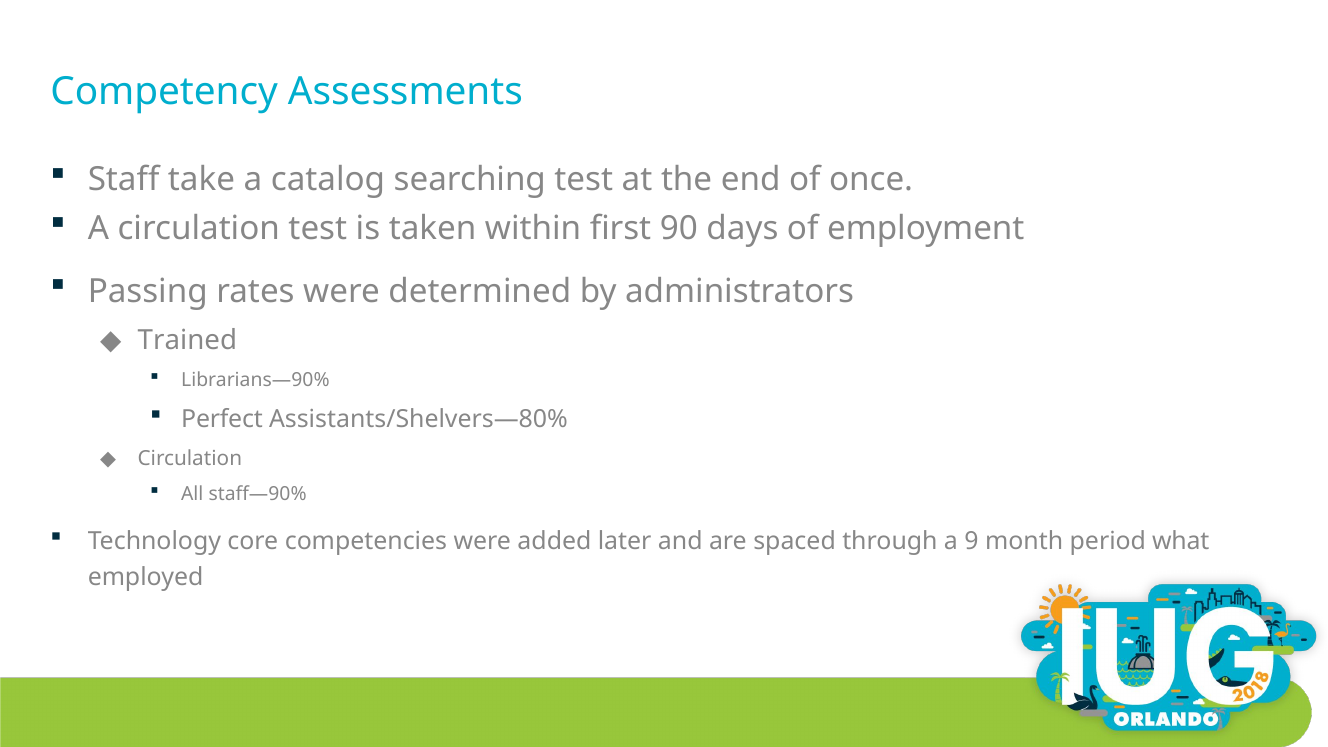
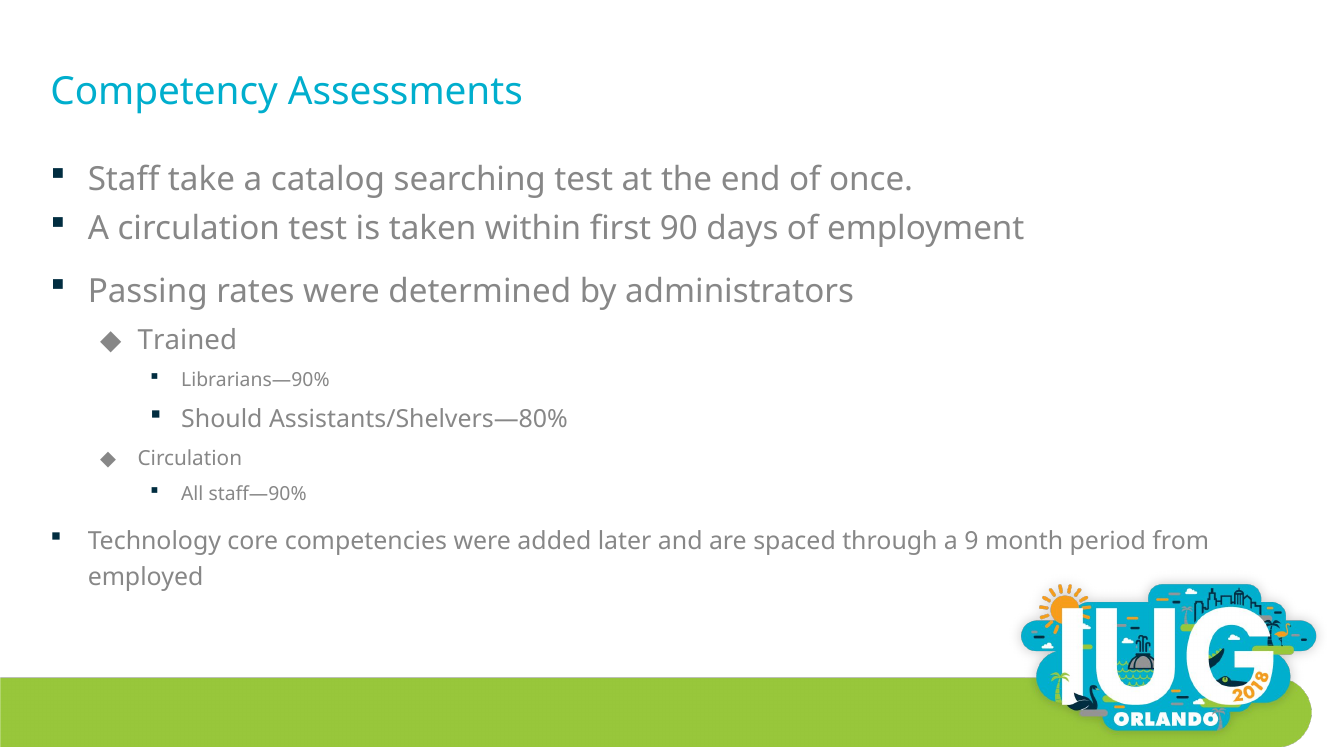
Perfect: Perfect -> Should
what: what -> from
